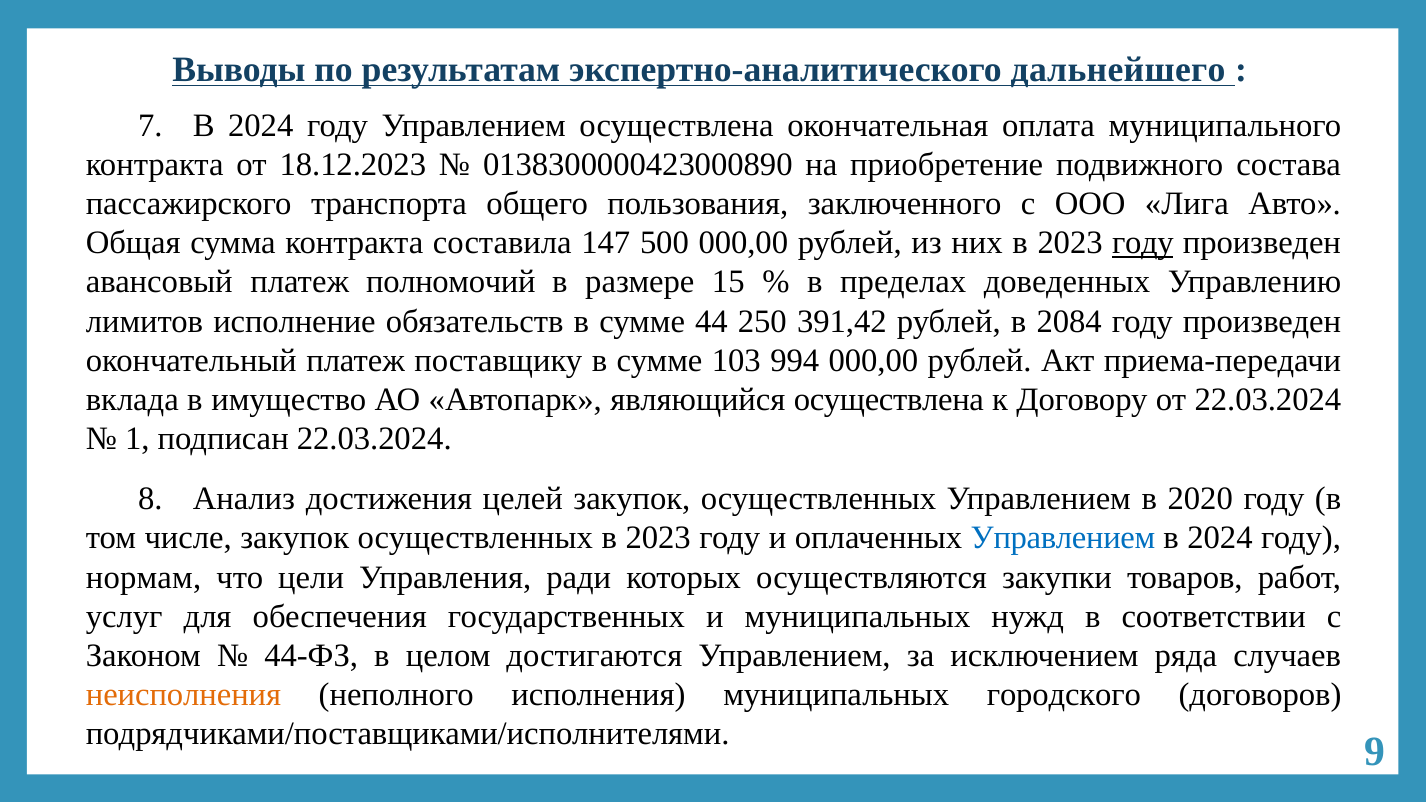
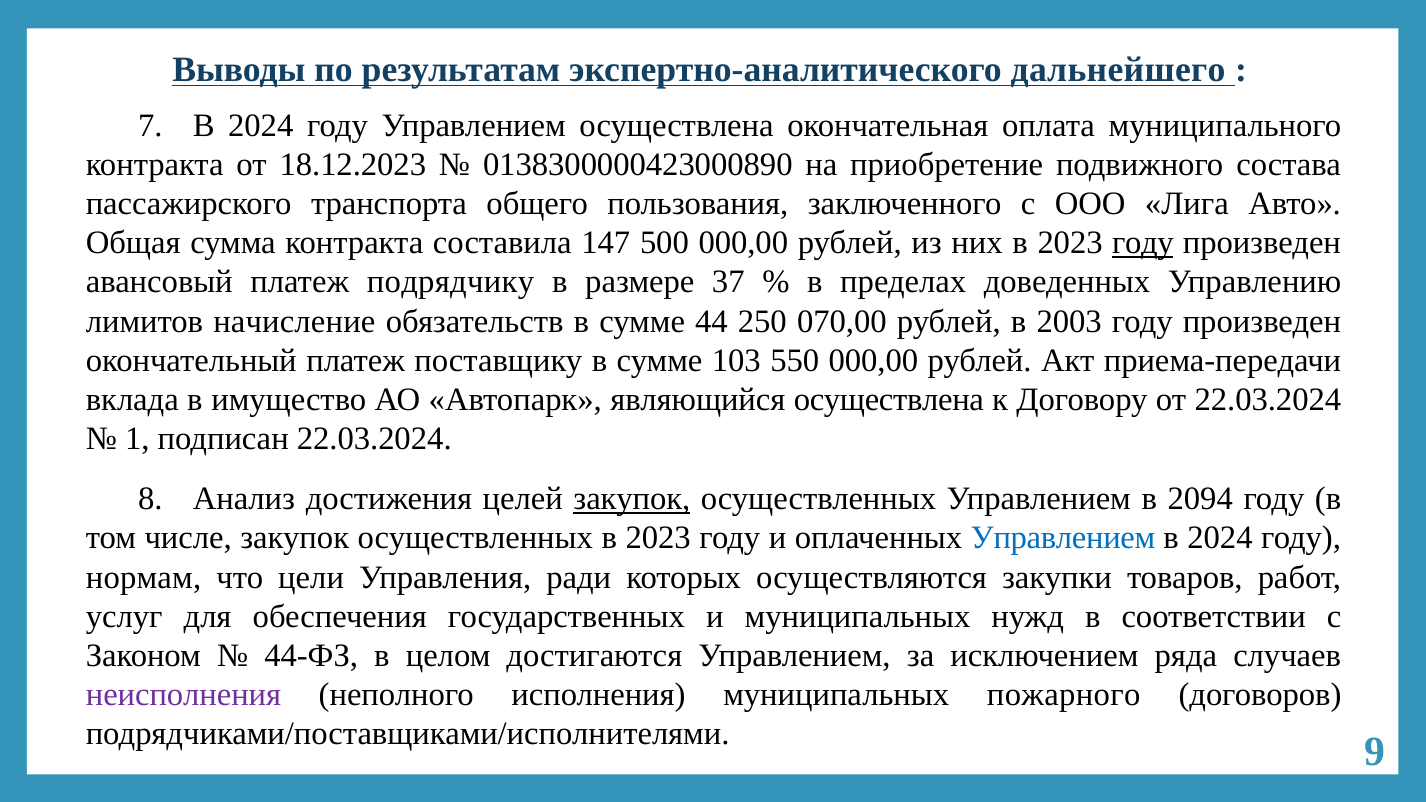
полномочий: полномочий -> подрядчику
15: 15 -> 37
исполнение: исполнение -> начисление
391,42: 391,42 -> 070,00
2084: 2084 -> 2003
994: 994 -> 550
закупок at (632, 499) underline: none -> present
2020: 2020 -> 2094
неисполнения colour: orange -> purple
городского: городского -> пожарного
